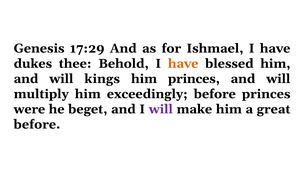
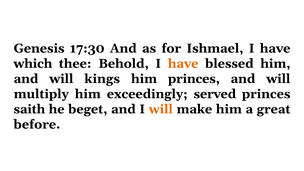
17:29: 17:29 -> 17:30
dukes: dukes -> which
exceedingly before: before -> served
were: were -> saith
will at (161, 109) colour: purple -> orange
